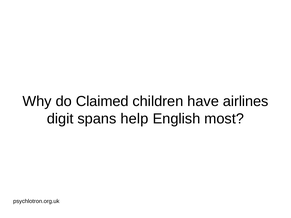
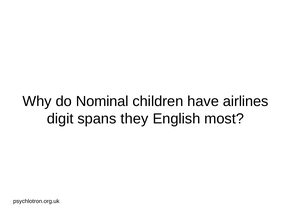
Claimed: Claimed -> Nominal
help: help -> they
